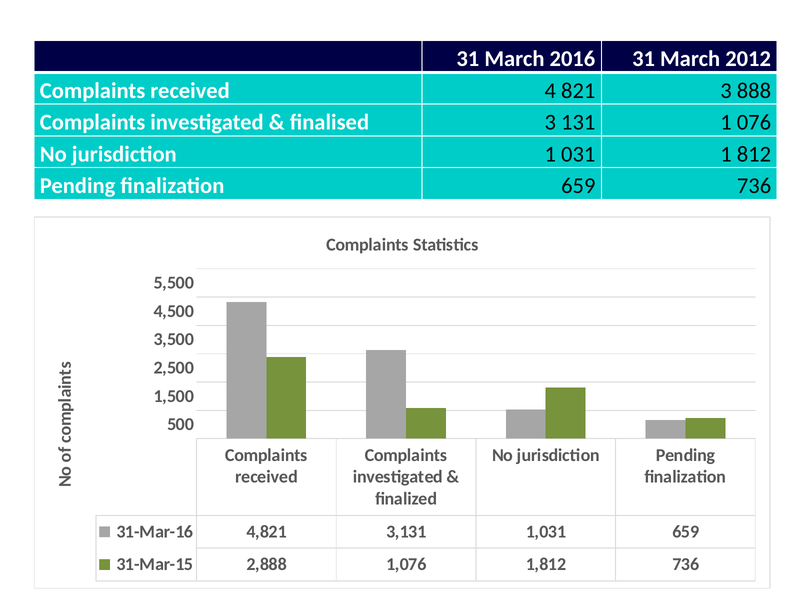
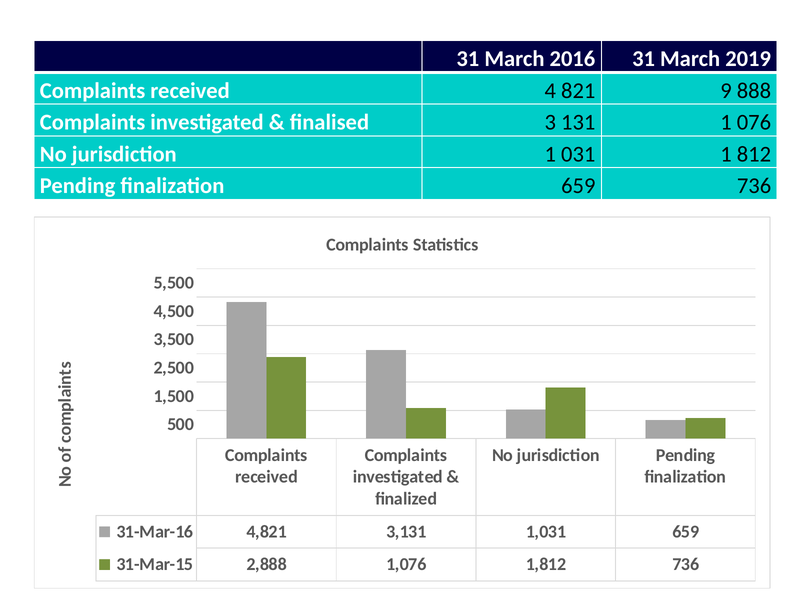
2012: 2012 -> 2019
821 3: 3 -> 9
